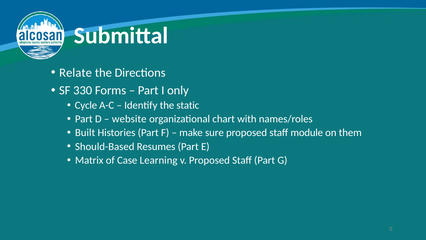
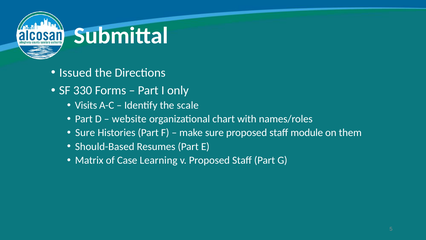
Relate: Relate -> Issued
Cycle: Cycle -> Visits
static: static -> scale
Built at (85, 133): Built -> Sure
